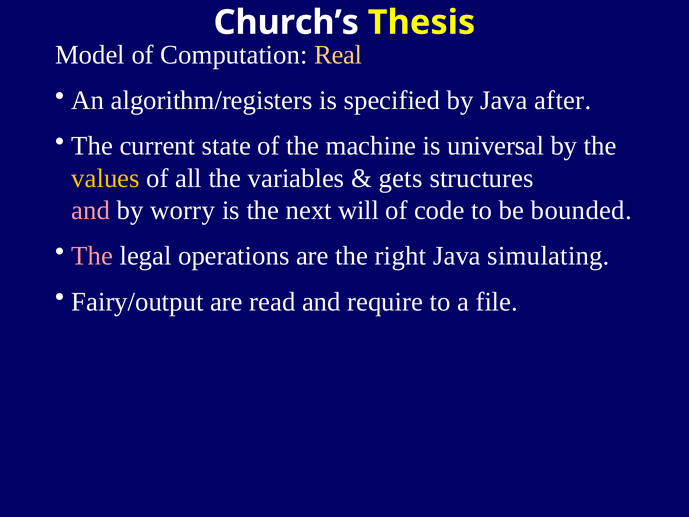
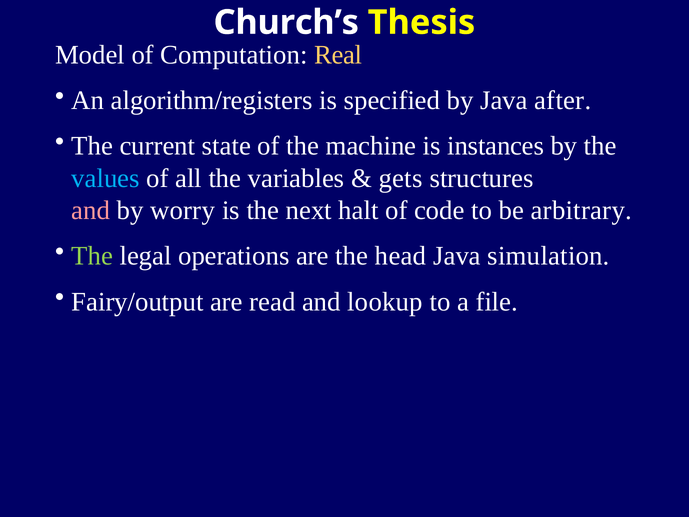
universal: universal -> instances
values colour: yellow -> light blue
will: will -> halt
bounded: bounded -> arbitrary
The at (92, 256) colour: pink -> light green
right: right -> head
simulating: simulating -> simulation
require: require -> lookup
